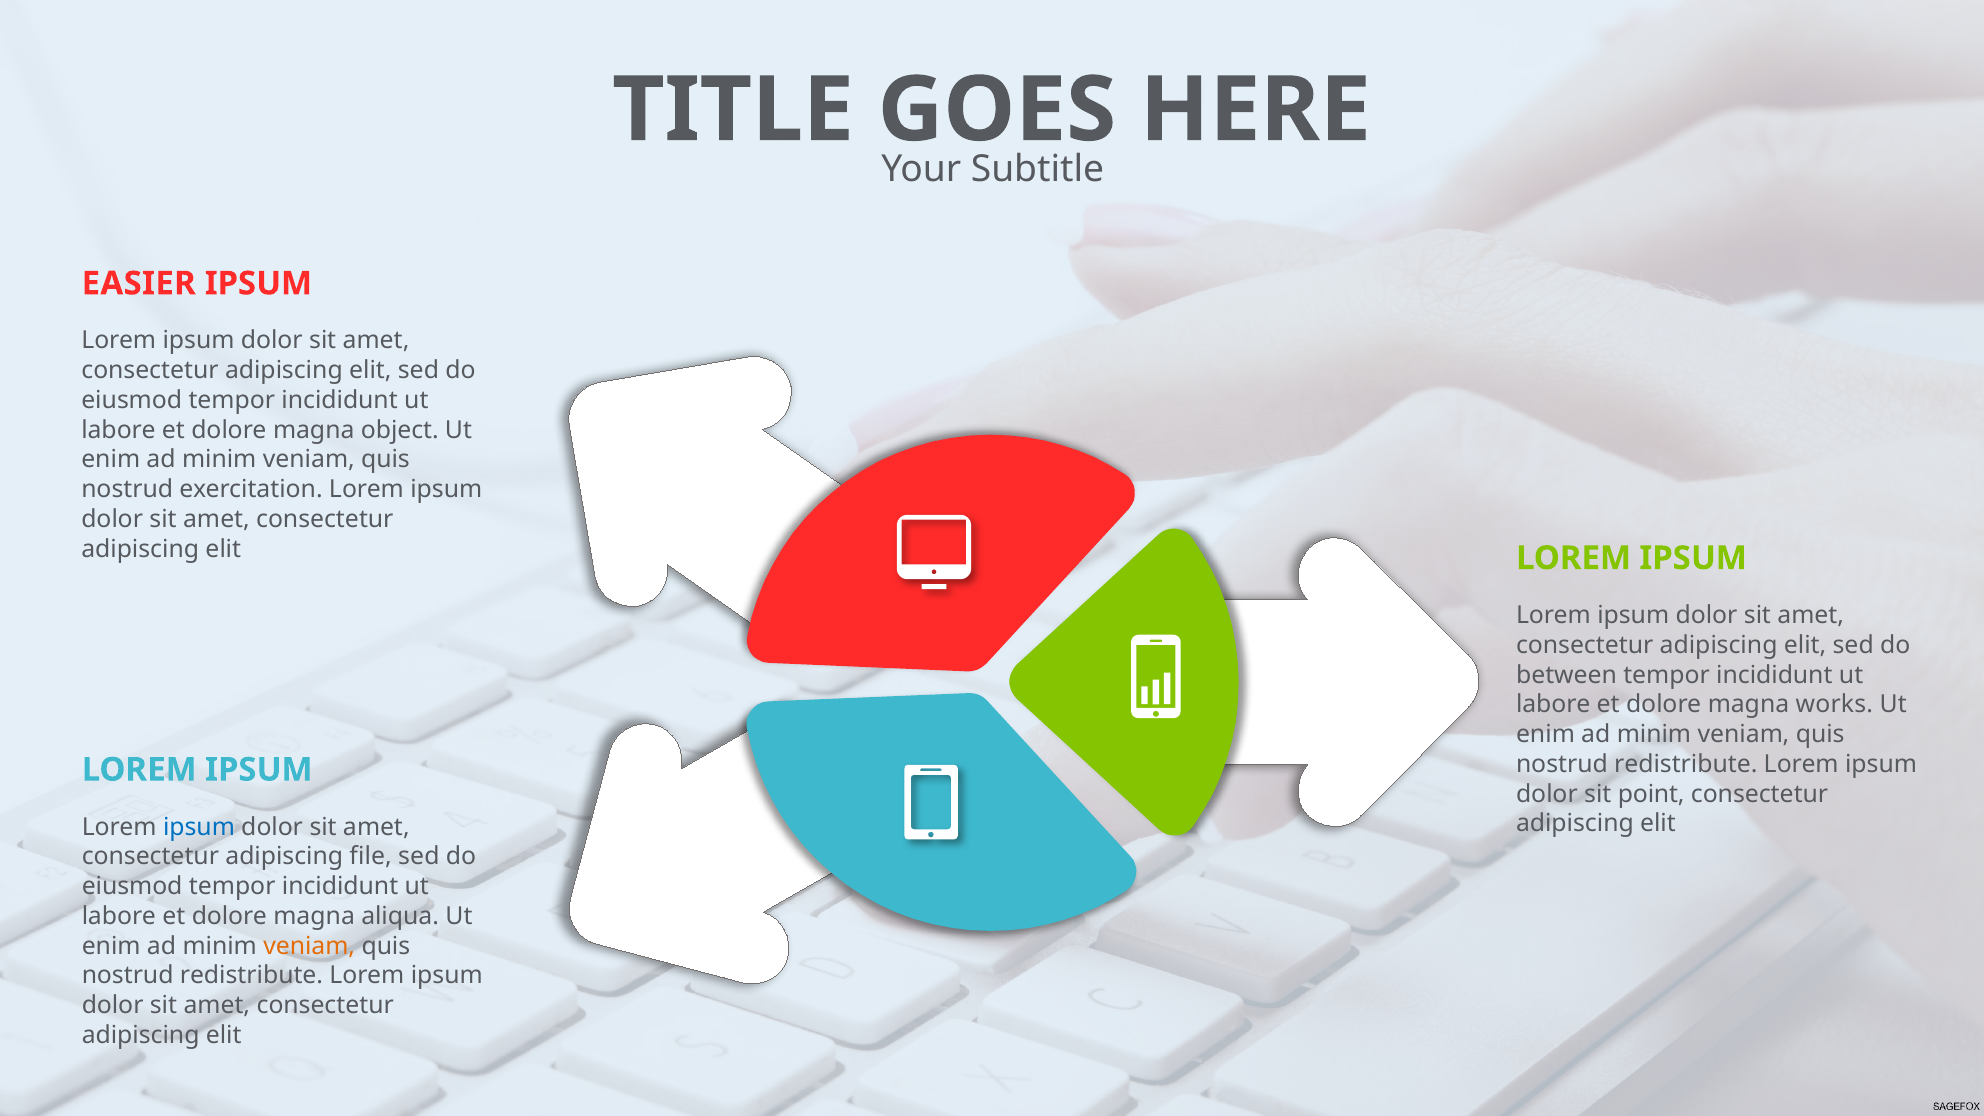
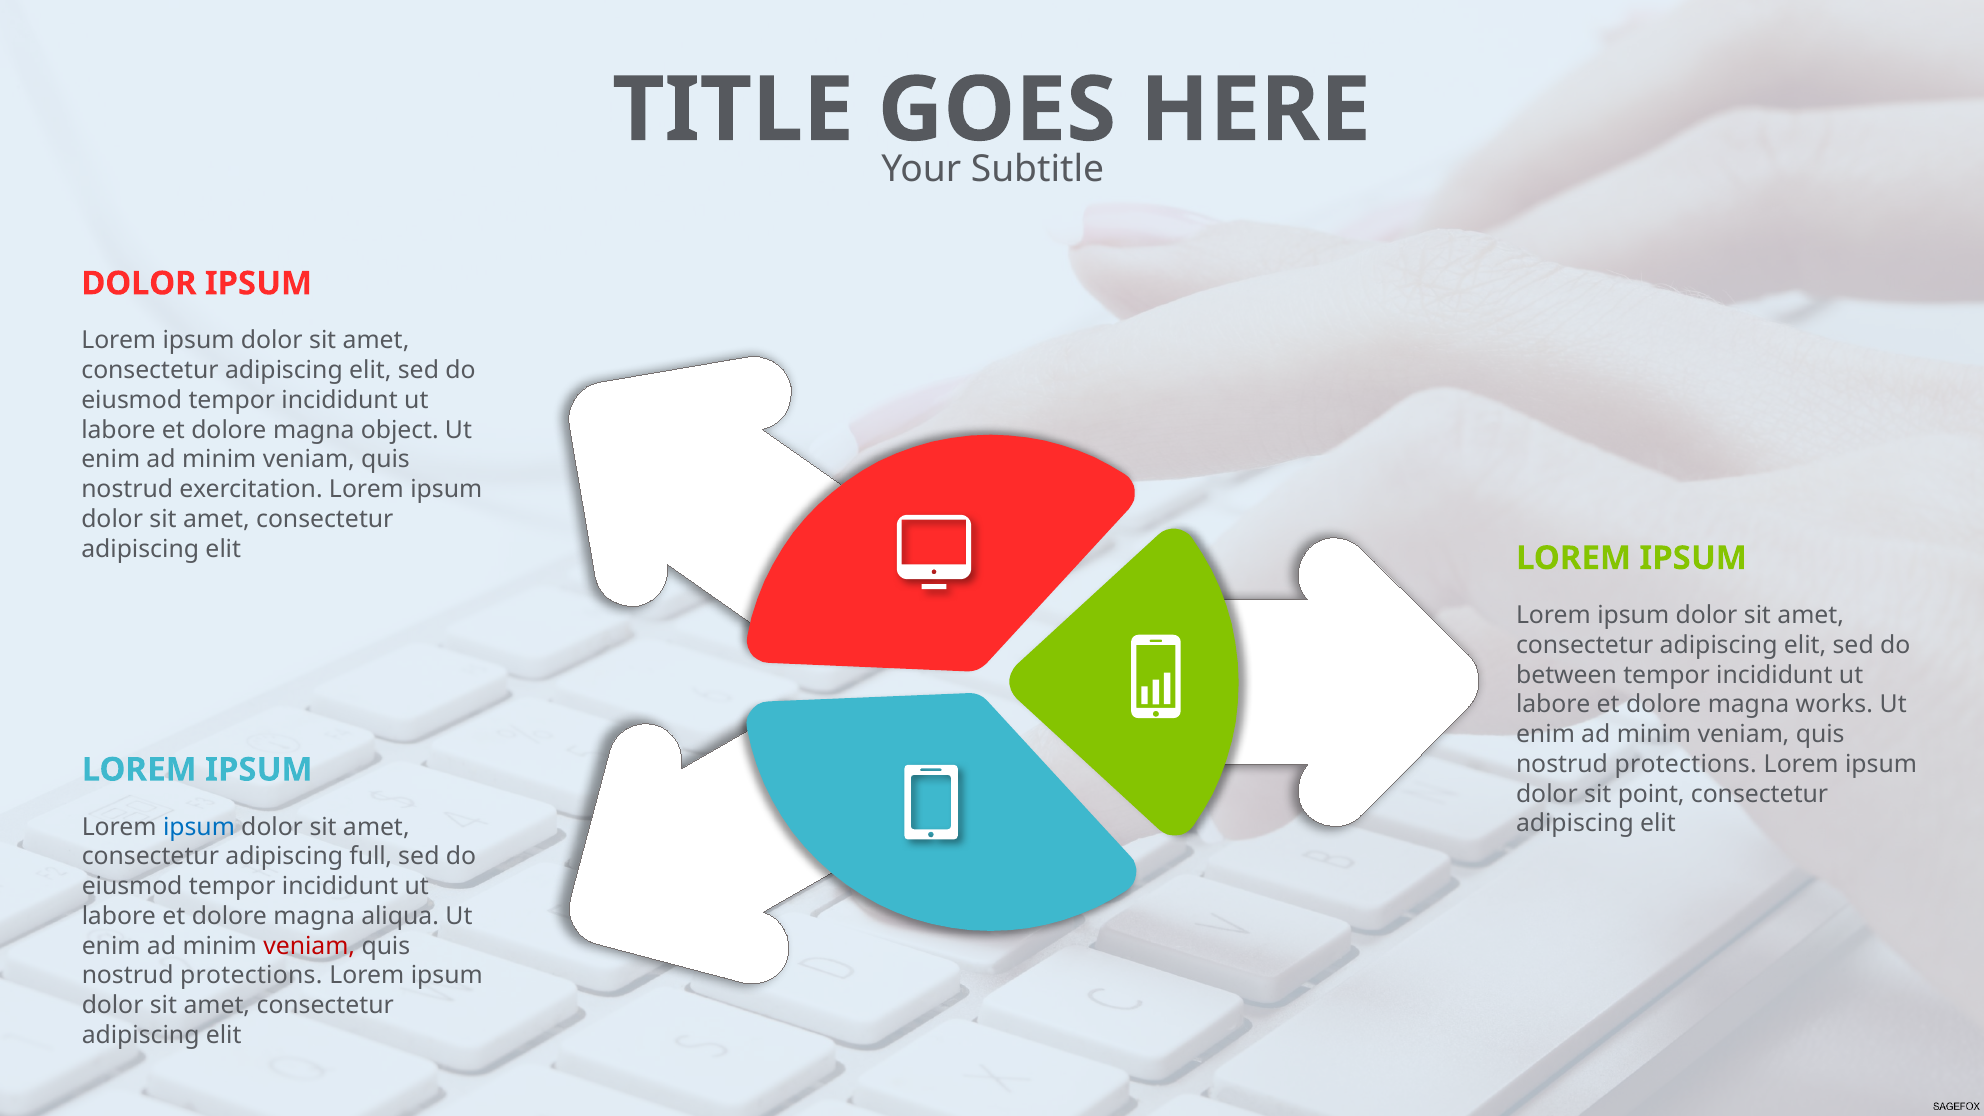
EASIER at (139, 283): EASIER -> DOLOR
redistribute at (1686, 764): redistribute -> protections
file: file -> full
veniam at (309, 946) colour: orange -> red
redistribute at (251, 976): redistribute -> protections
